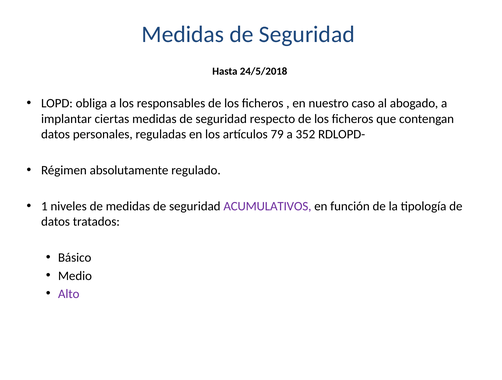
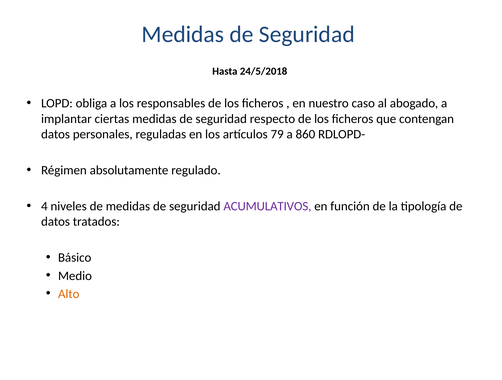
352: 352 -> 860
1: 1 -> 4
Alto colour: purple -> orange
